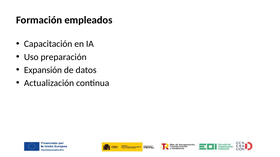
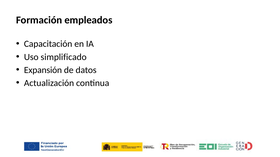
preparación: preparación -> simplificado
